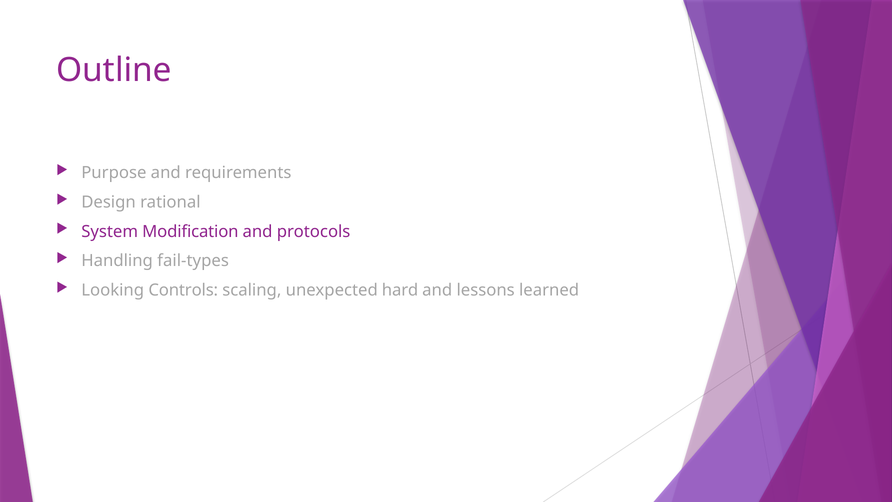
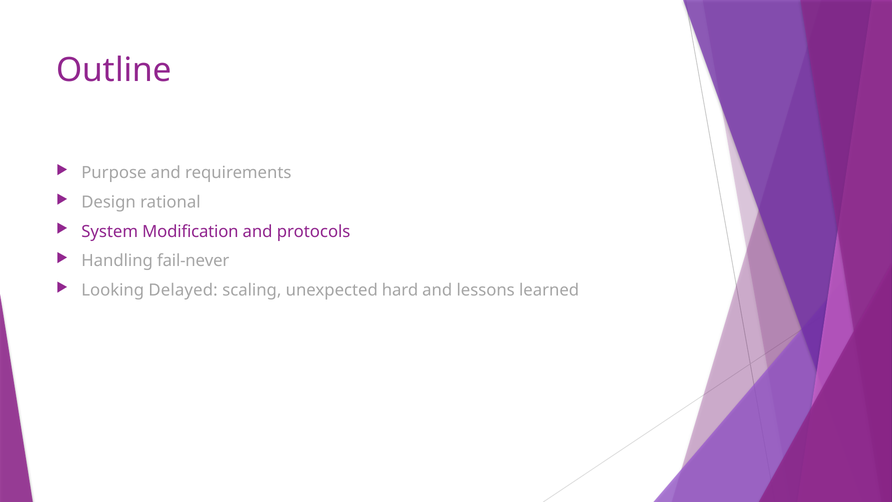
fail-types: fail-types -> fail-never
Controls: Controls -> Delayed
